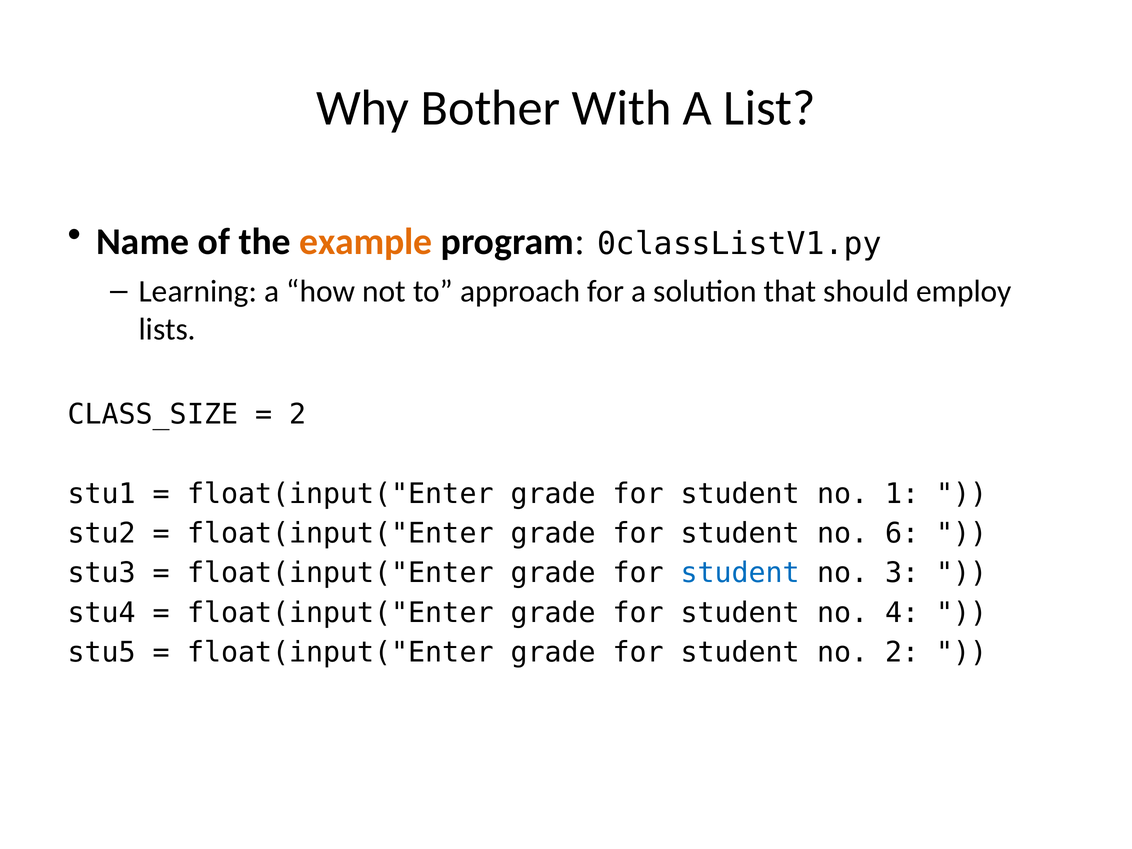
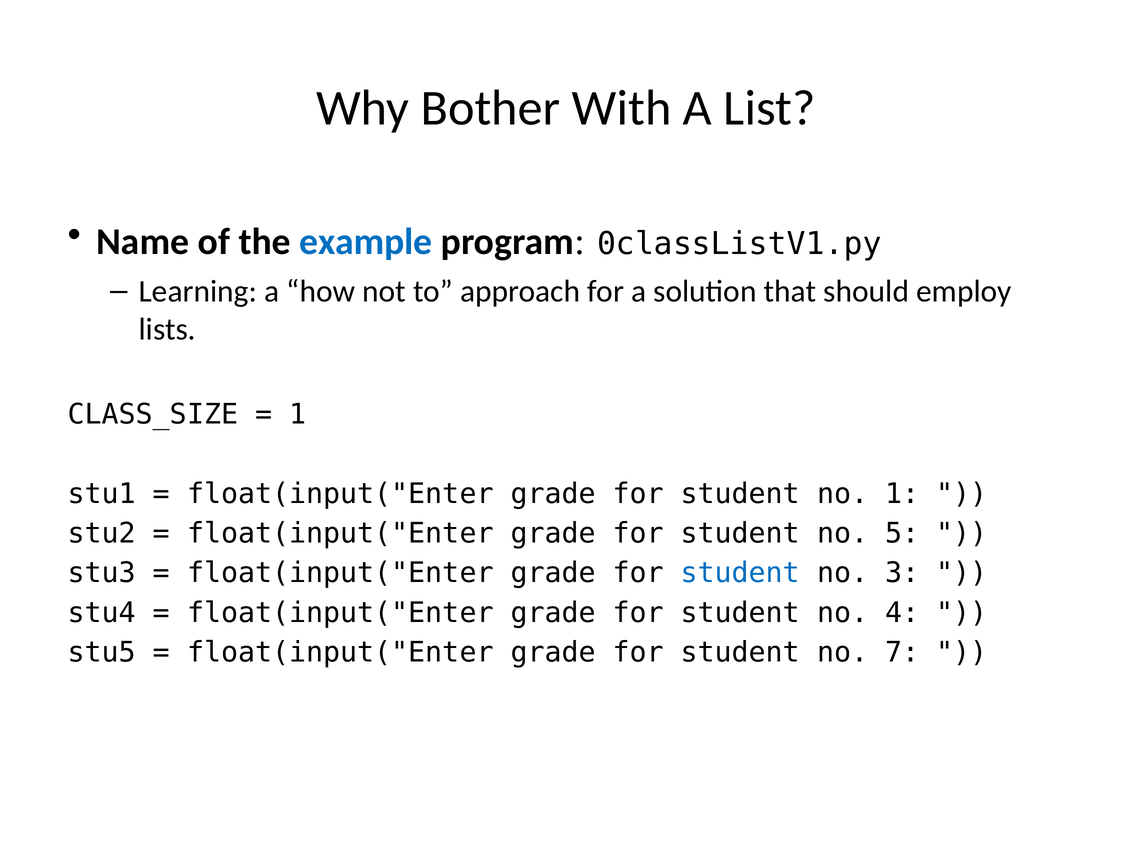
example colour: orange -> blue
2 at (298, 415): 2 -> 1
6: 6 -> 5
no 2: 2 -> 7
